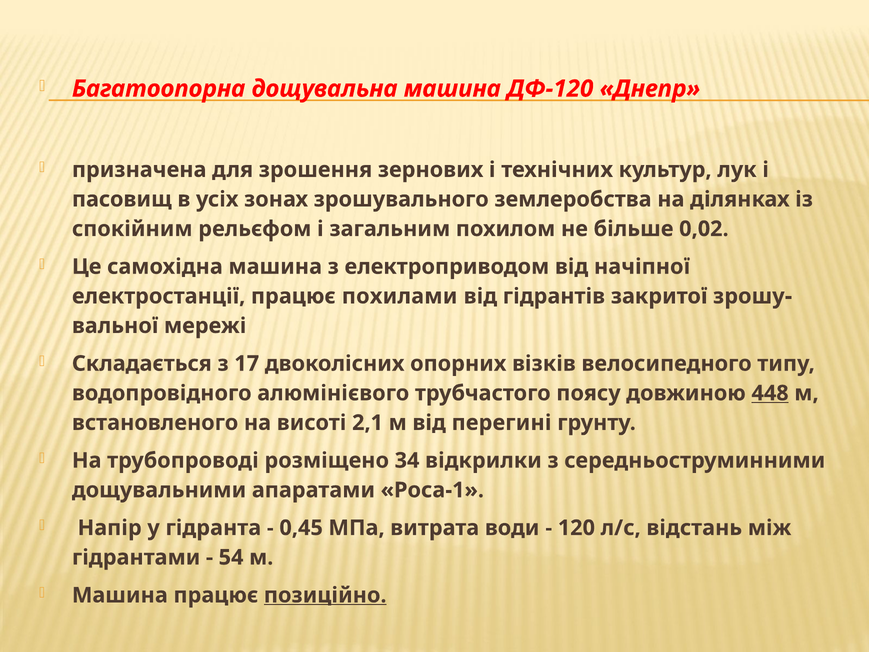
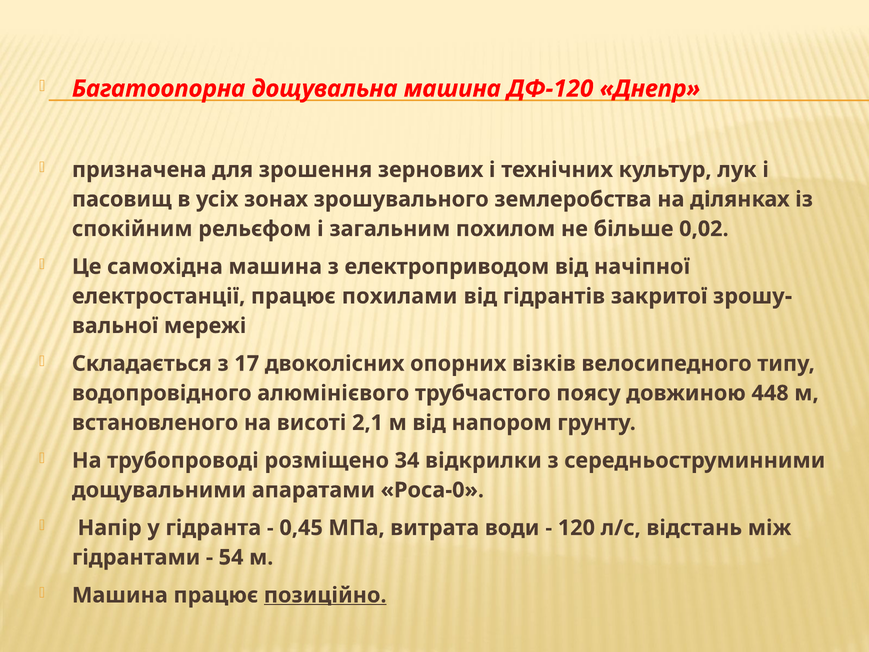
448 underline: present -> none
перегині: перегині -> напором
Роса-1: Роса-1 -> Роса-0
